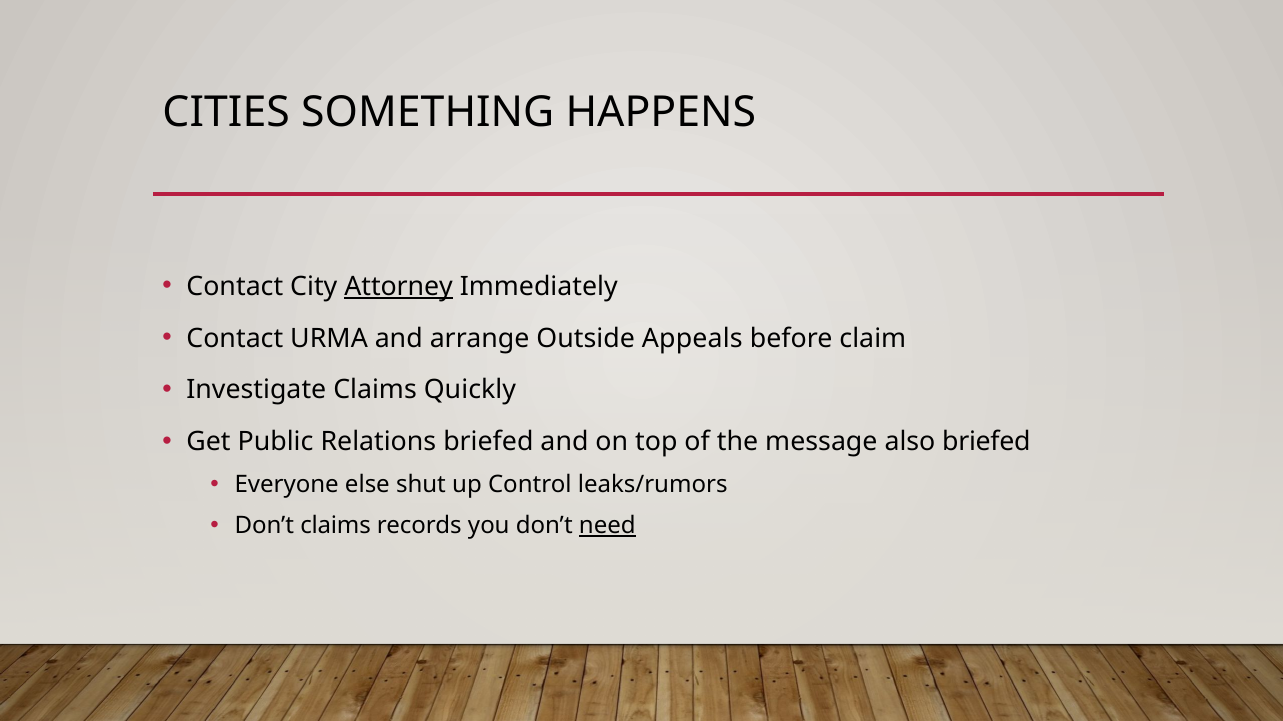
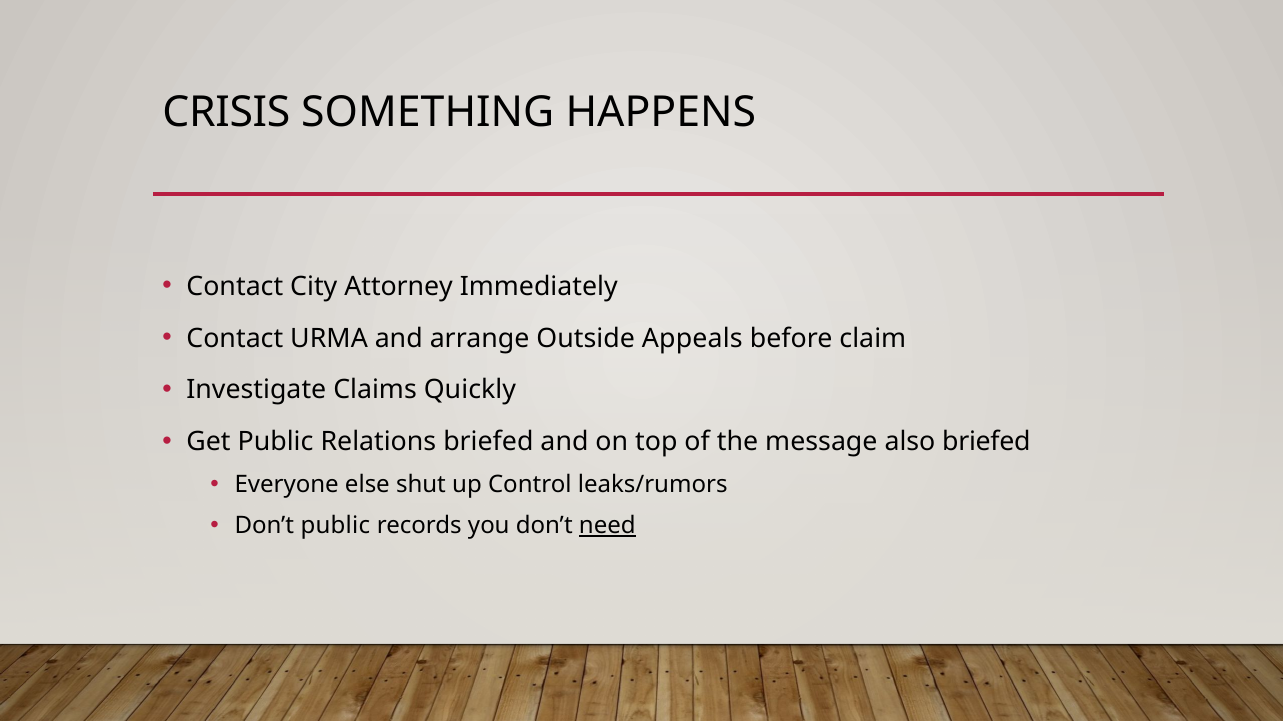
CITIES: CITIES -> CRISIS
Attorney underline: present -> none
Don’t claims: claims -> public
